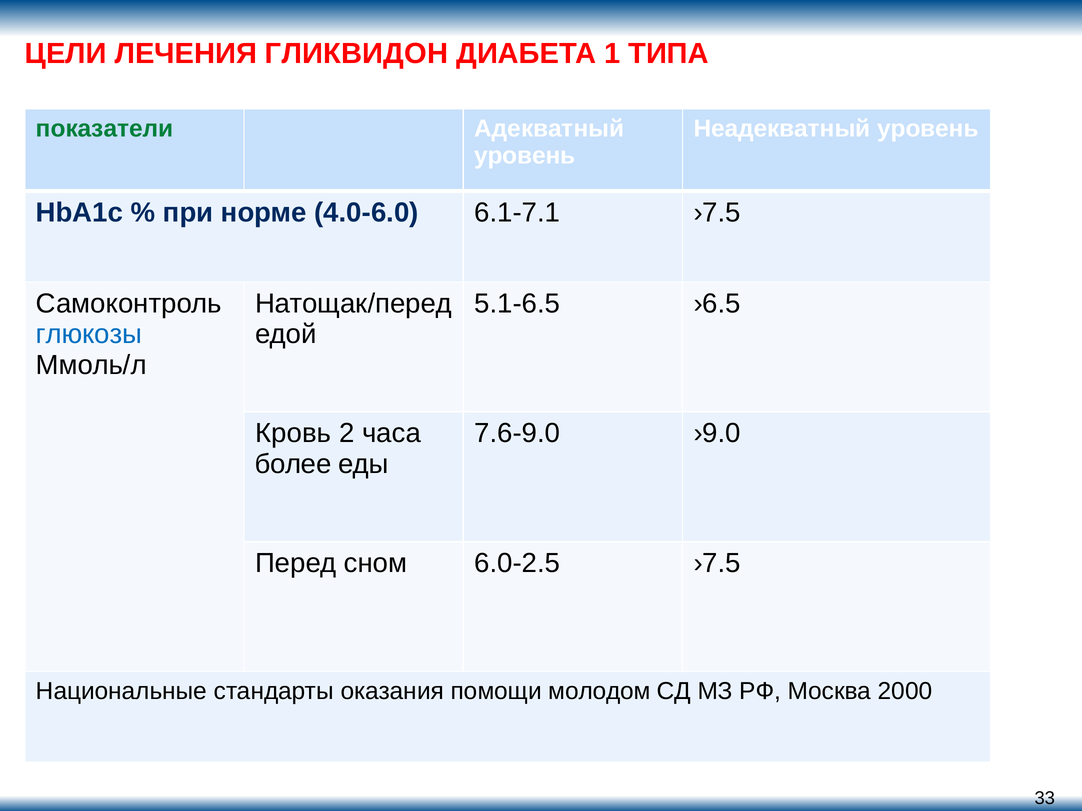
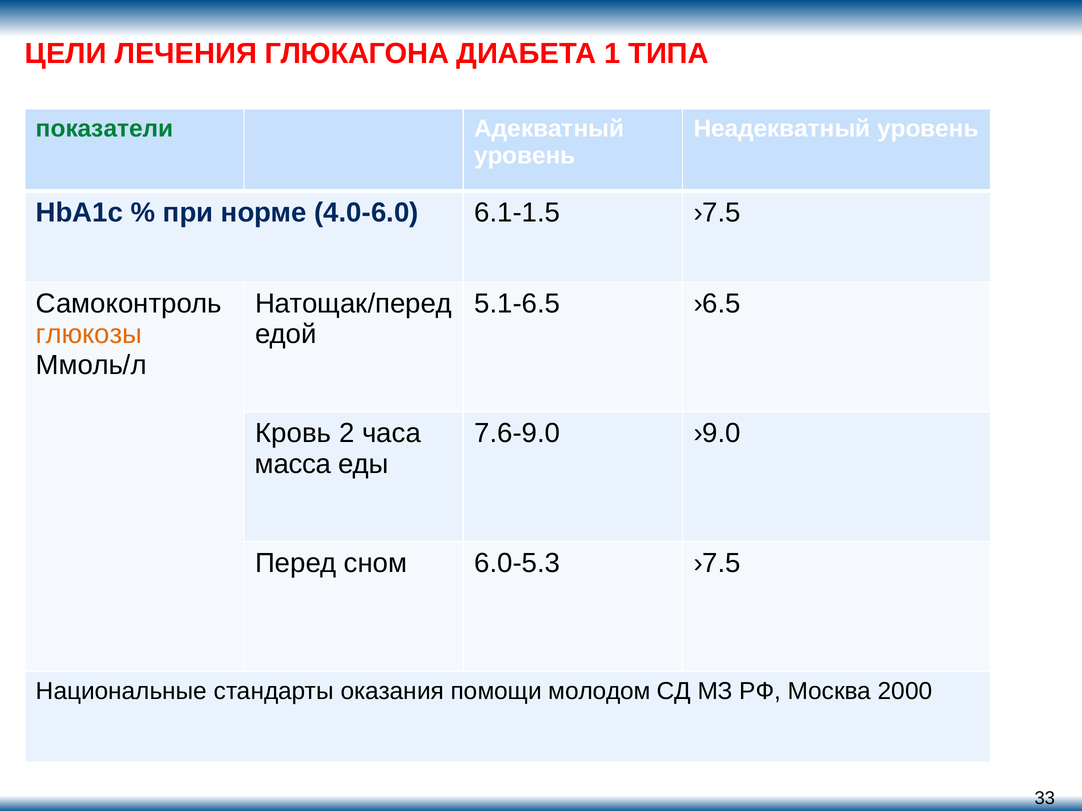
ГЛИКВИДОН: ГЛИКВИДОН -> ГЛЮКАГОНА
6.1-7.1: 6.1-7.1 -> 6.1-1.5
глюкозы colour: blue -> orange
более: более -> масса
6.0-2.5: 6.0-2.5 -> 6.0-5.3
